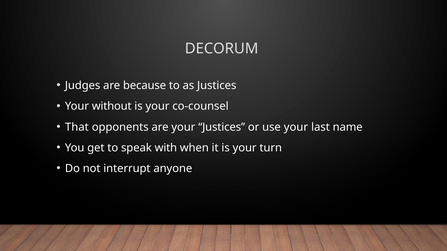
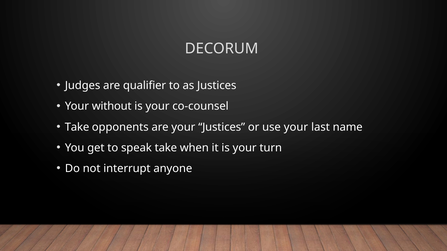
because: because -> qualifier
That at (77, 127): That -> Take
speak with: with -> take
